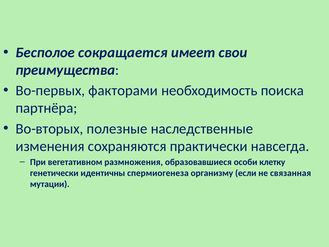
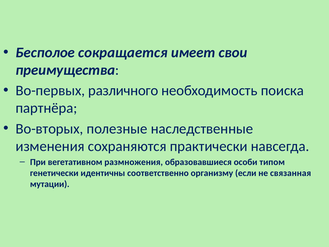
факторами: факторами -> различного
клетку: клетку -> типом
спермиогенеза: спермиогенеза -> соответственно
